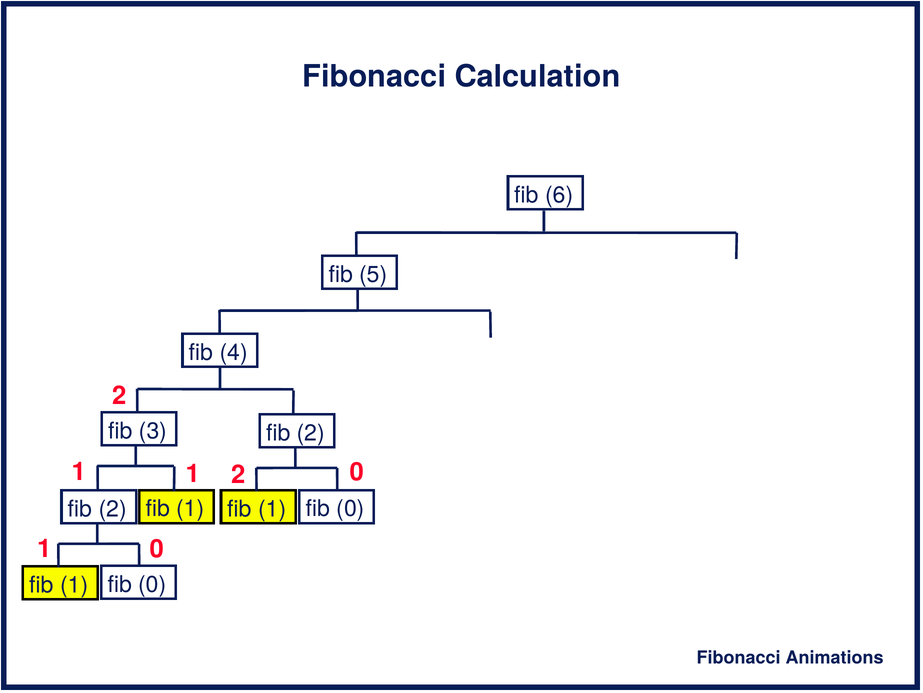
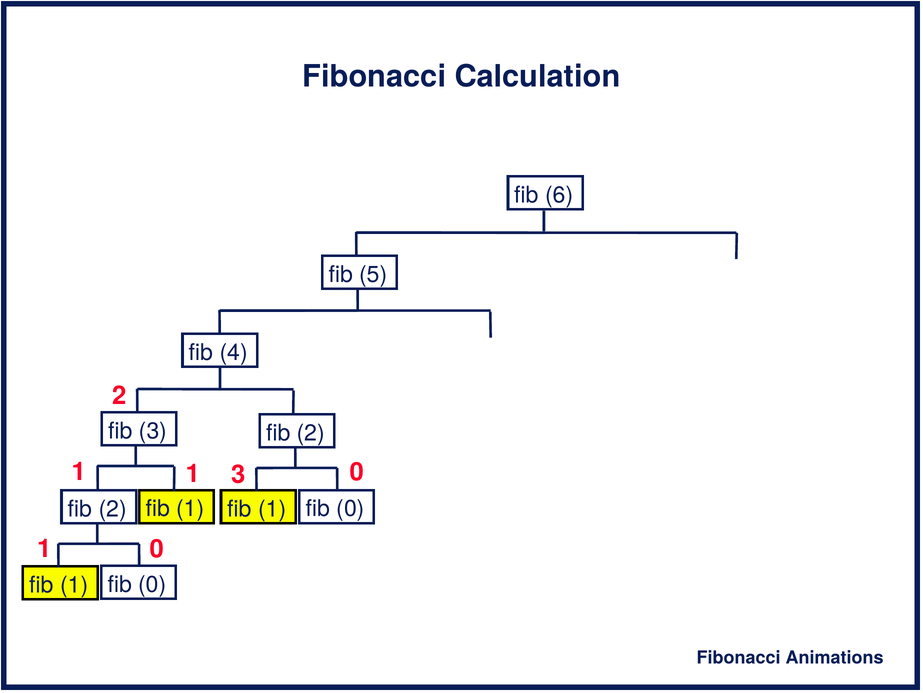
2 at (238, 474): 2 -> 3
